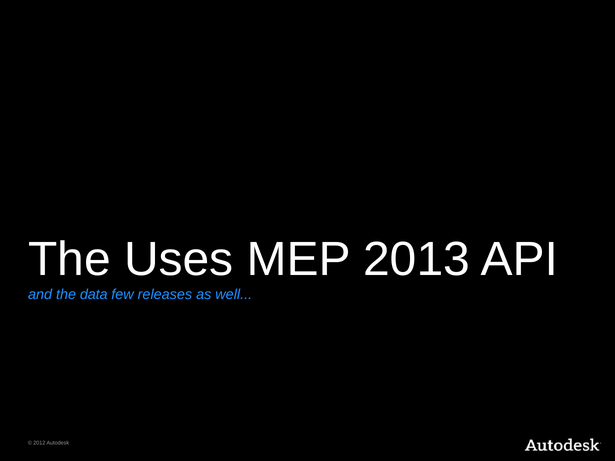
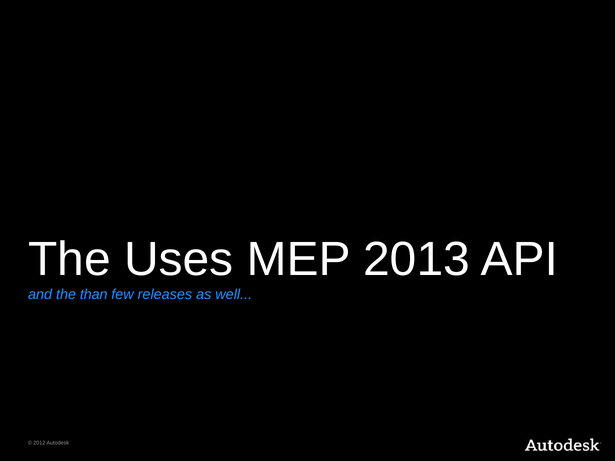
data: data -> than
